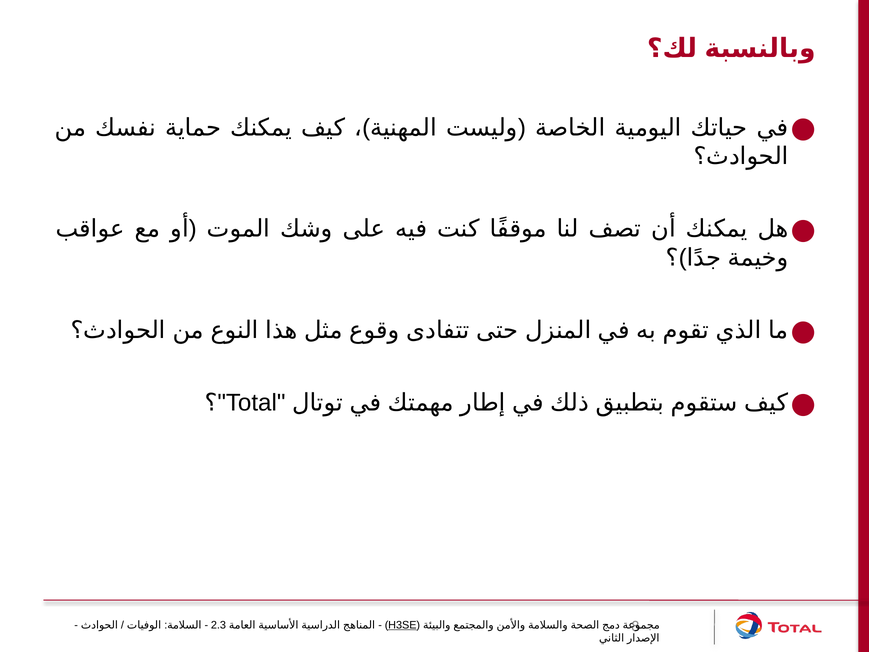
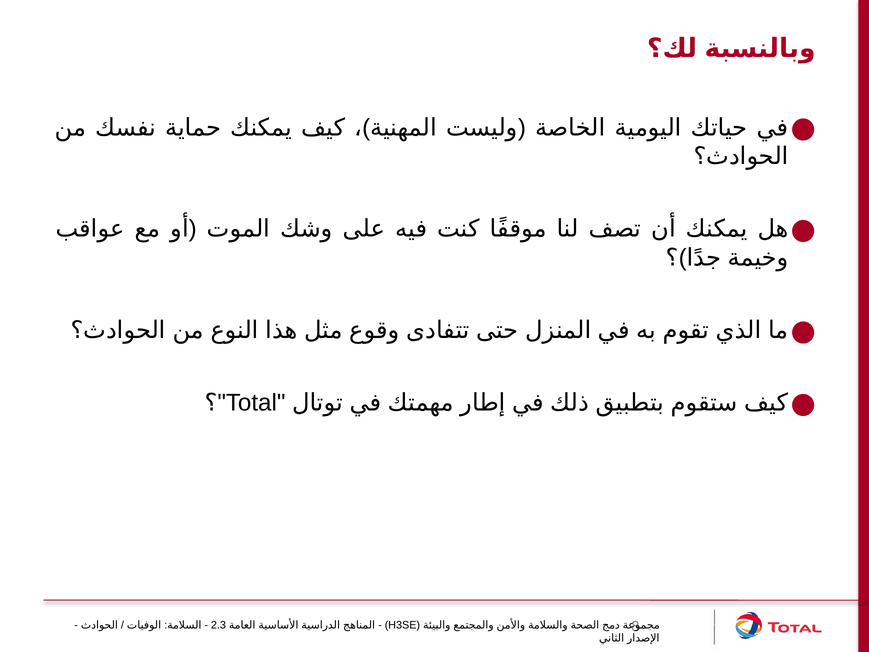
H3SE underline: present -> none
